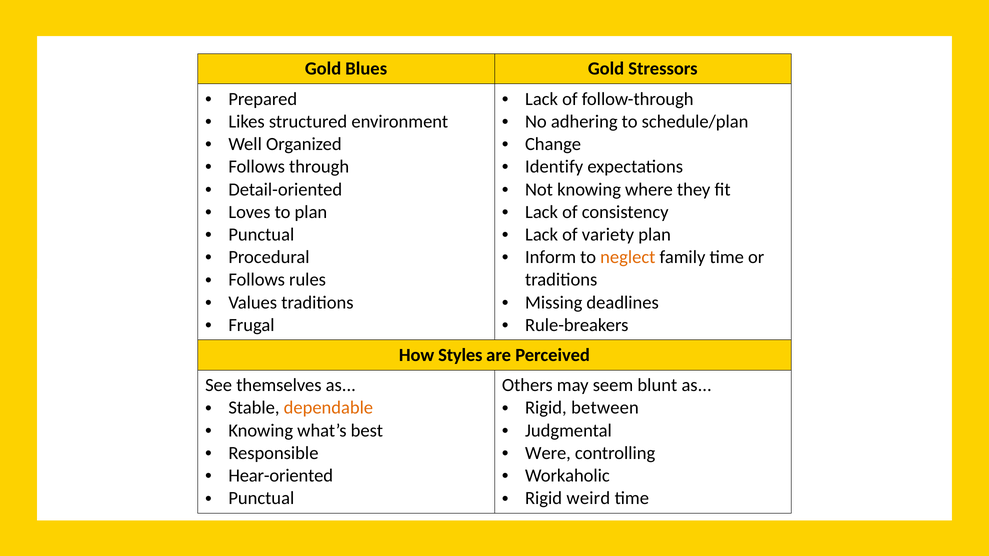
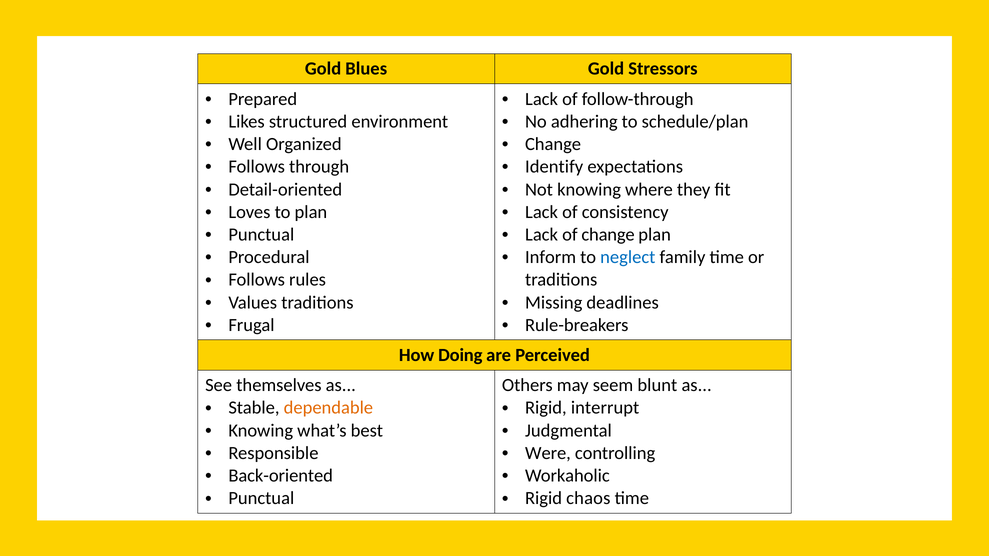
of variety: variety -> change
neglect colour: orange -> blue
Styles: Styles -> Doing
between: between -> interrupt
Hear-oriented: Hear-oriented -> Back-oriented
weird: weird -> chaos
